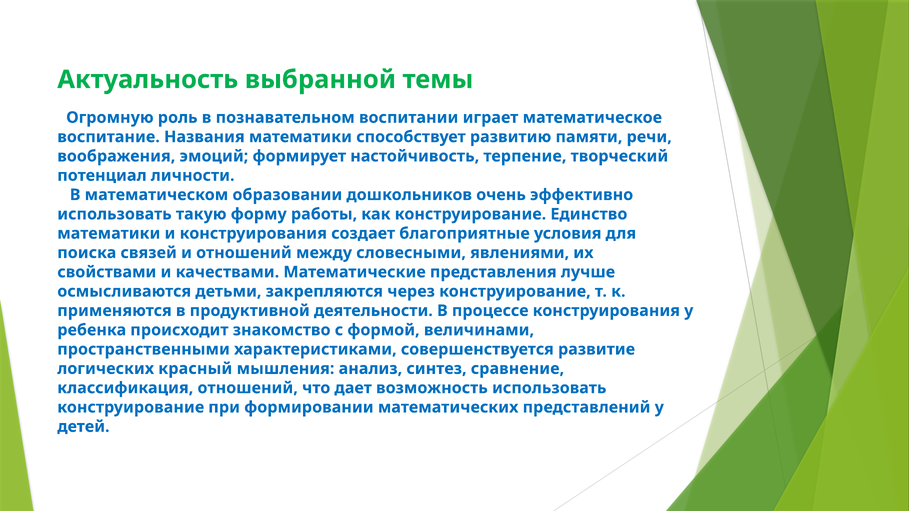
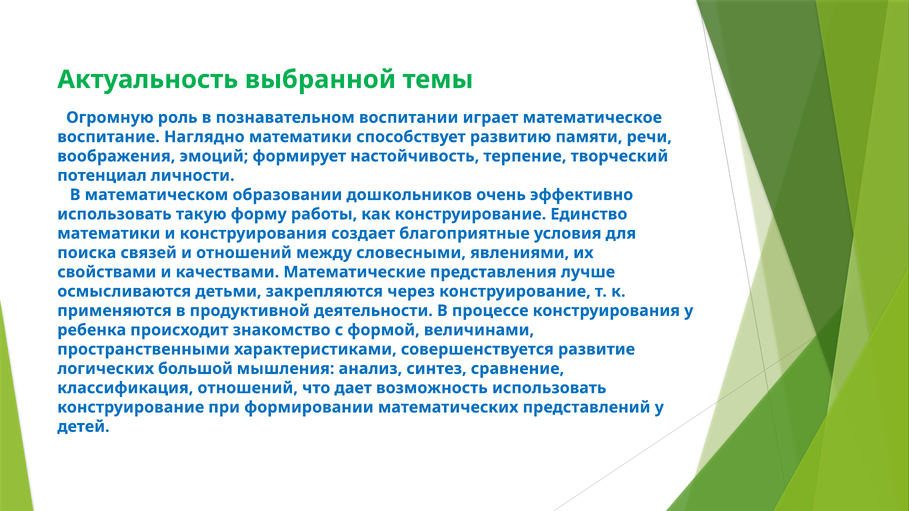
Названия: Названия -> Наглядно
красный: красный -> большой
